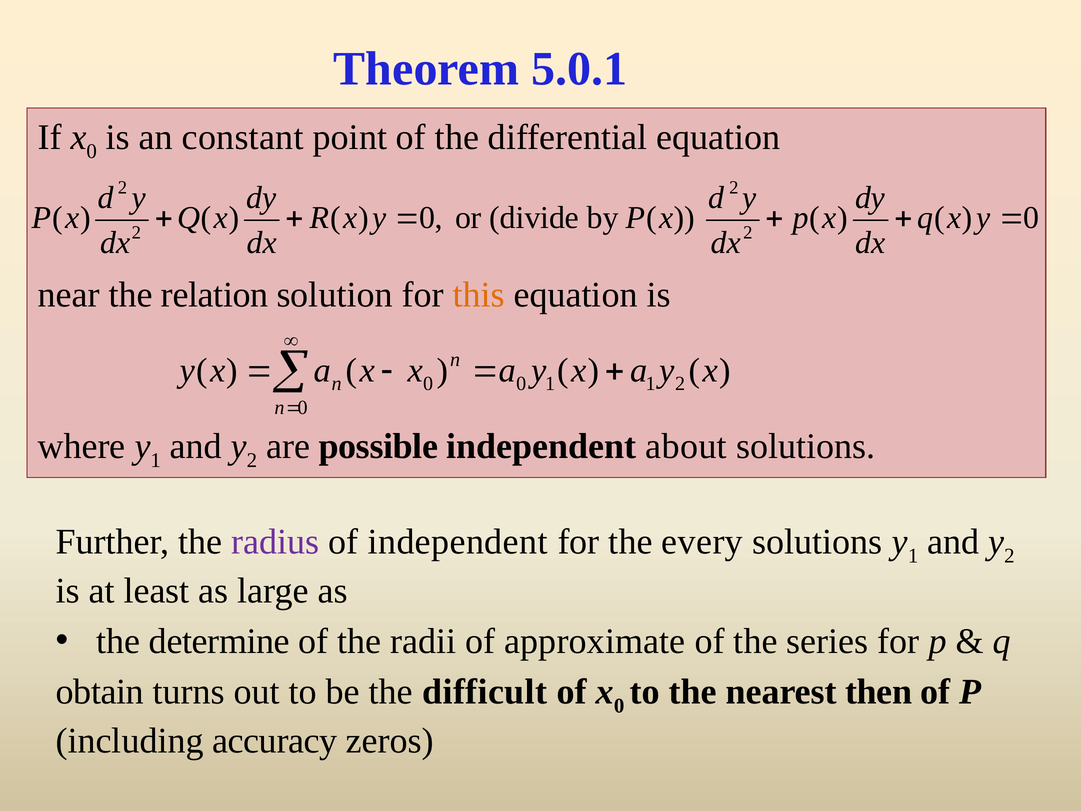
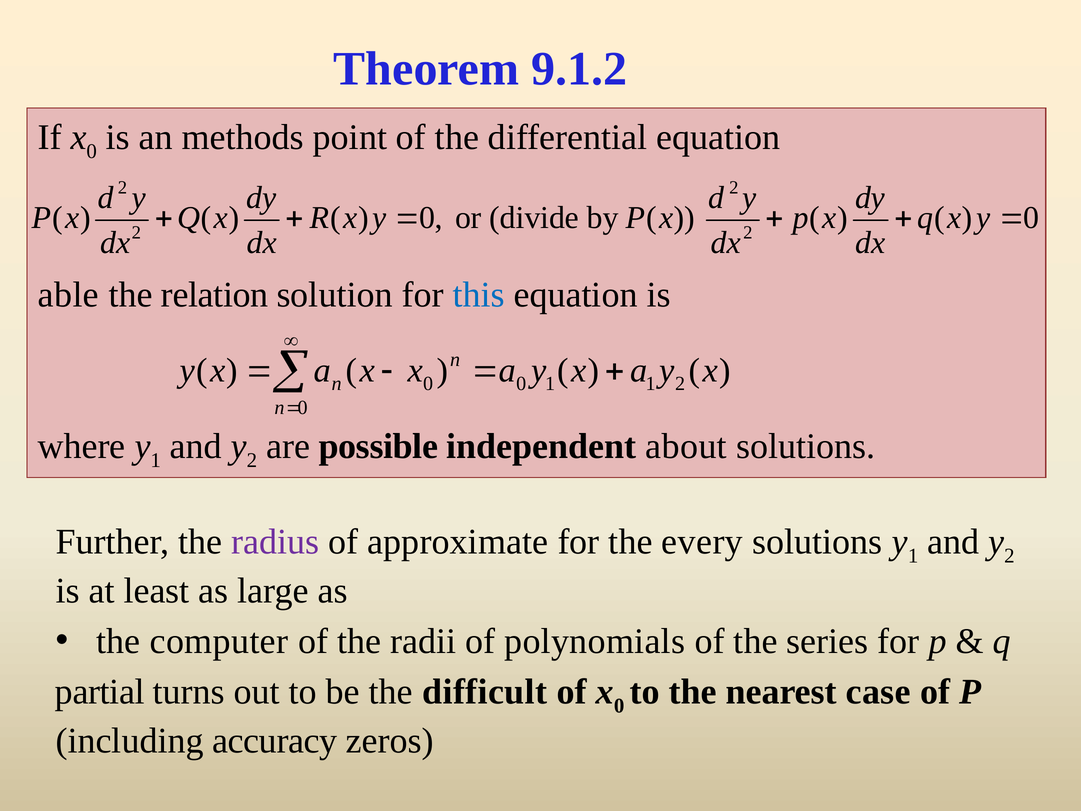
5.0.1: 5.0.1 -> 9.1.2
constant: constant -> methods
near: near -> able
this colour: orange -> blue
of independent: independent -> approximate
determine: determine -> computer
approximate: approximate -> polynomials
obtain: obtain -> partial
then: then -> case
